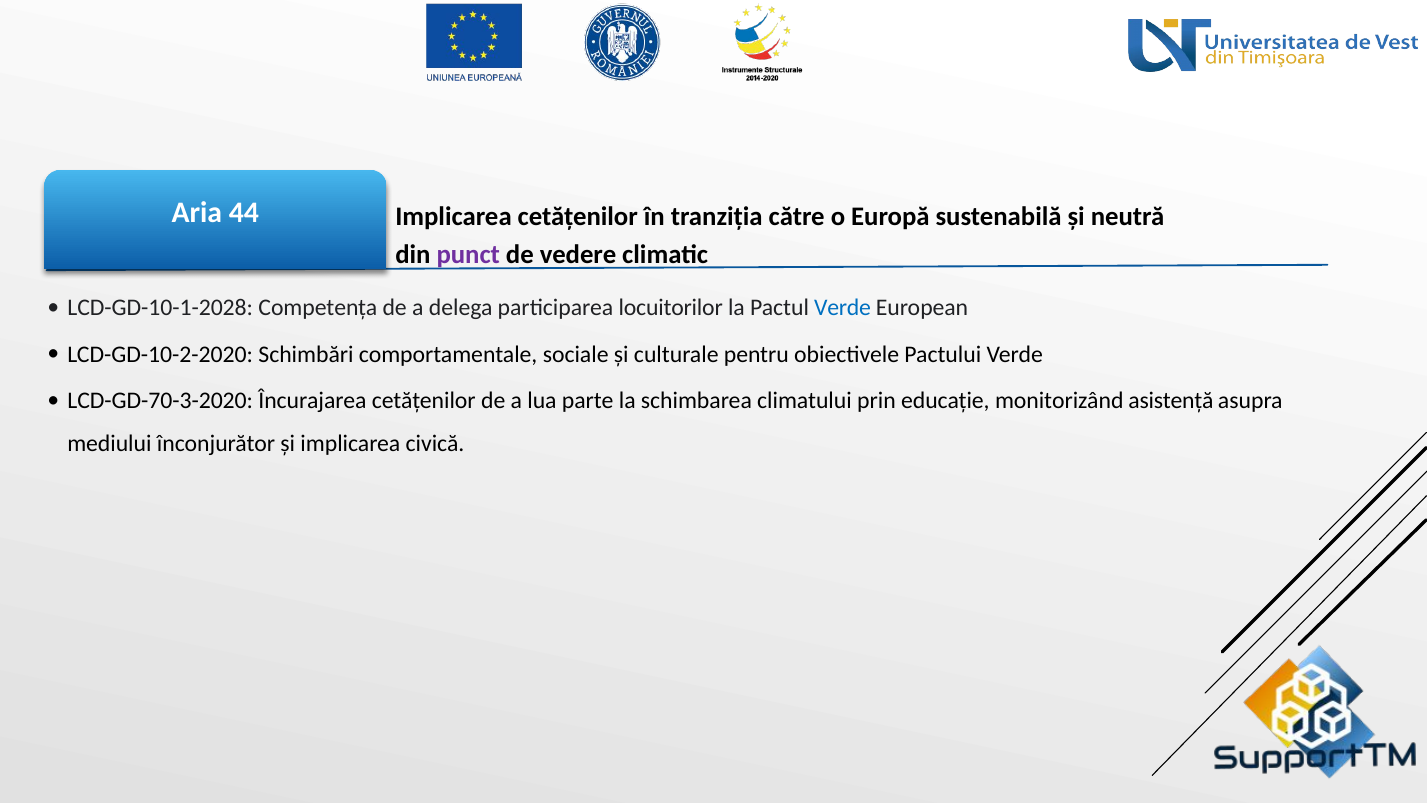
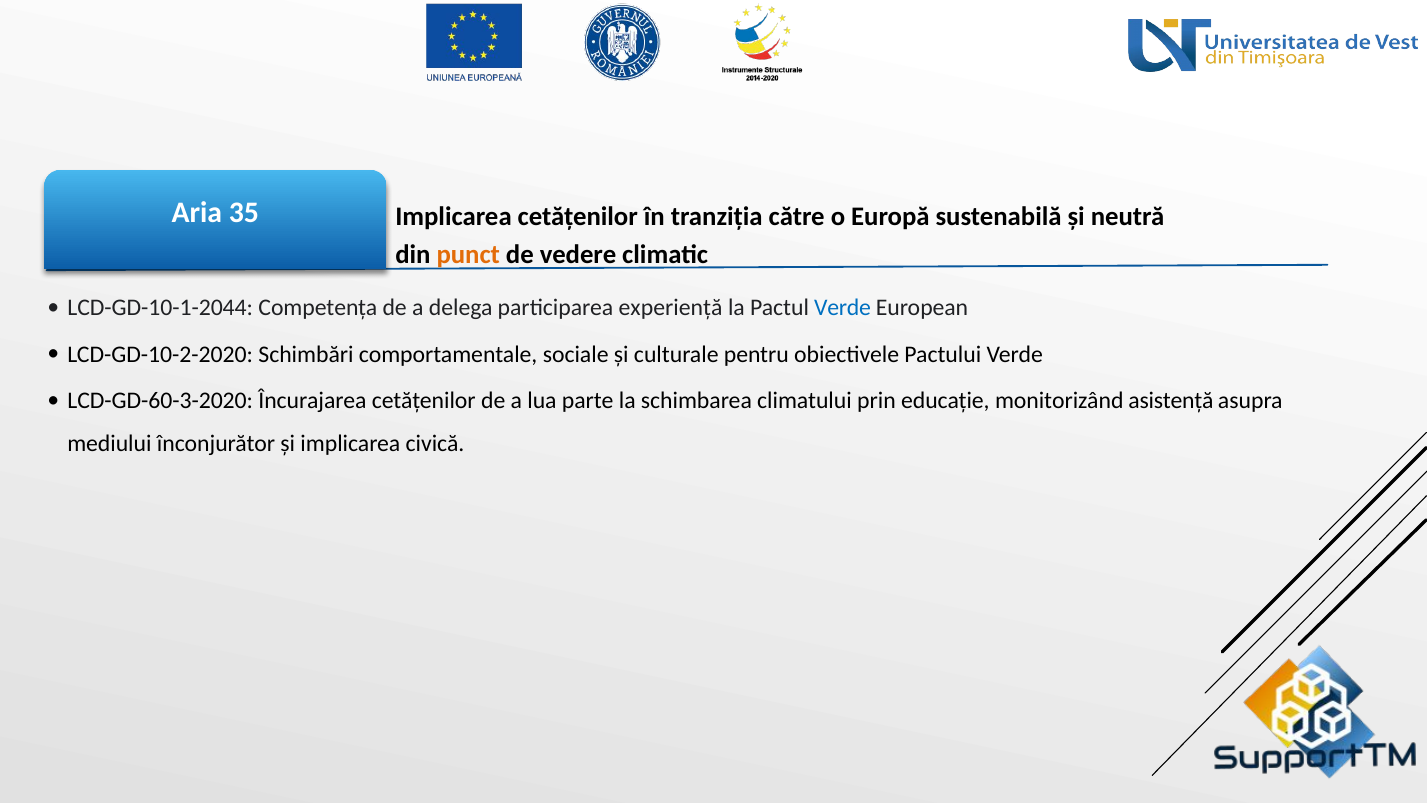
44: 44 -> 35
punct colour: purple -> orange
LCD-GD-10-1-2028: LCD-GD-10-1-2028 -> LCD-GD-10-1-2044
locuitorilor: locuitorilor -> experiență
LCD-GD-70-3-2020: LCD-GD-70-3-2020 -> LCD-GD-60-3-2020
